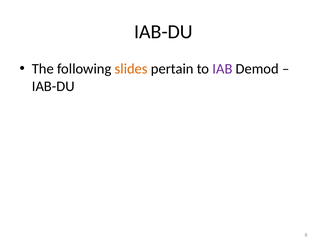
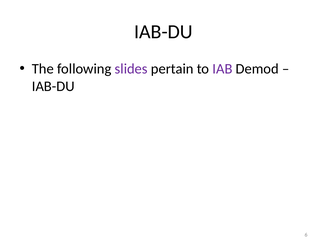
slides colour: orange -> purple
